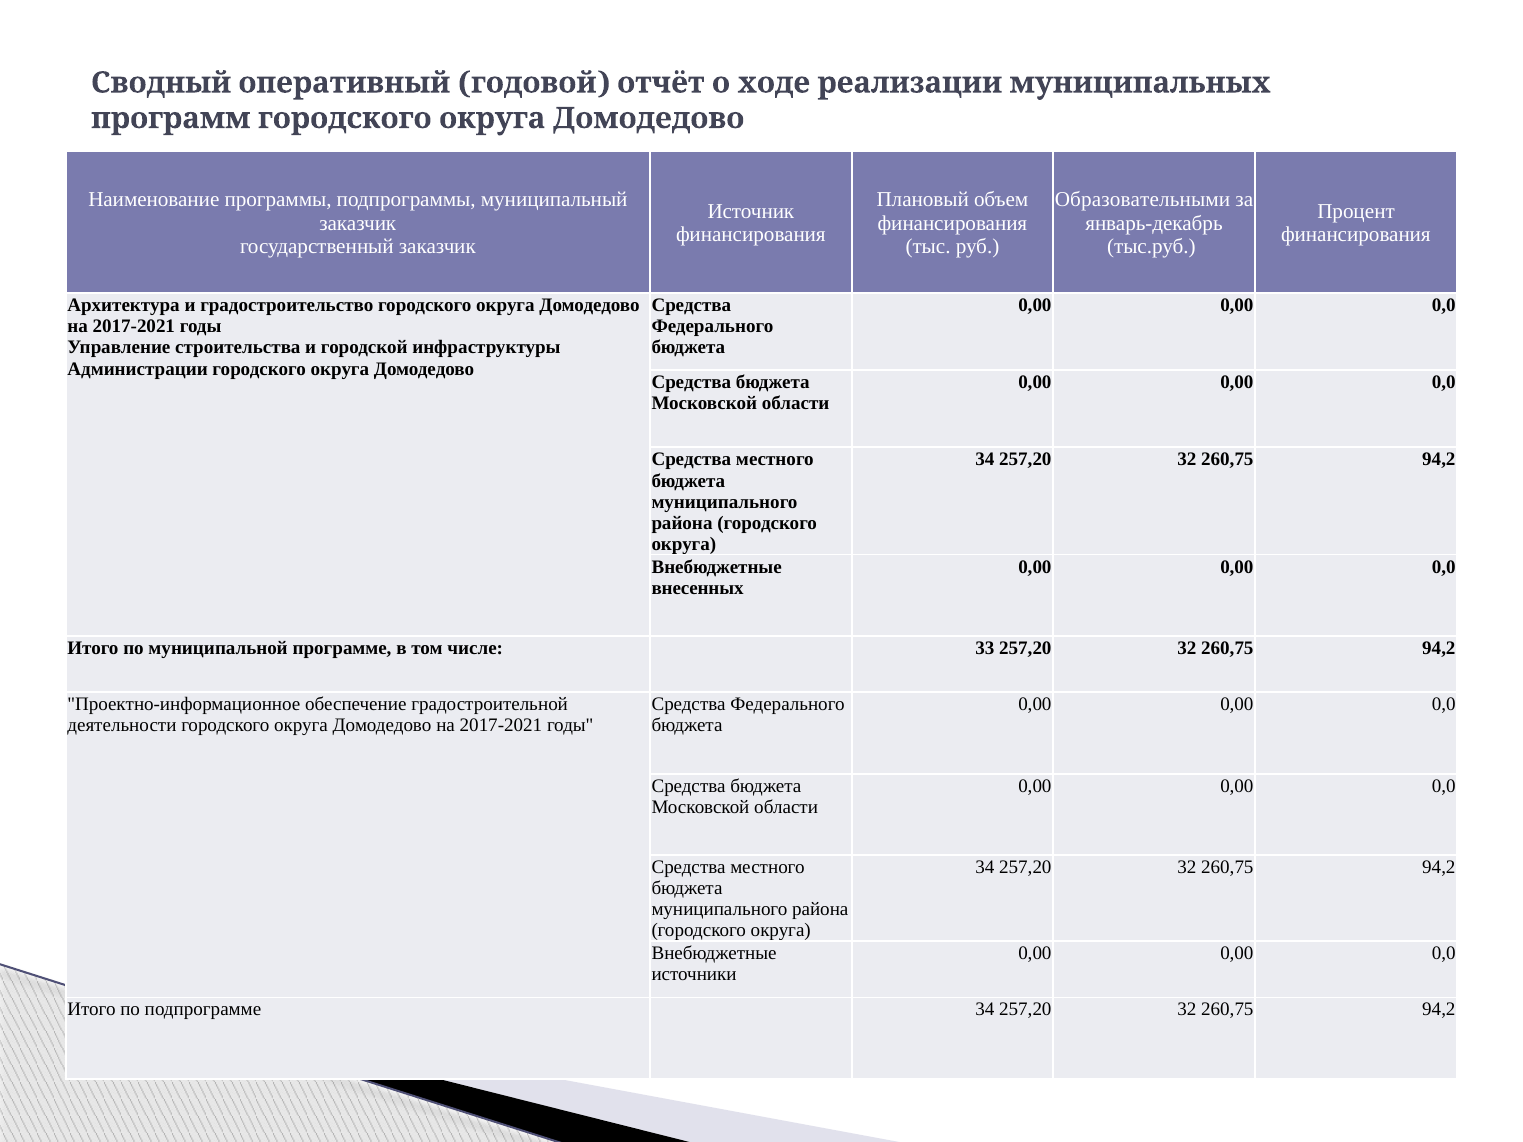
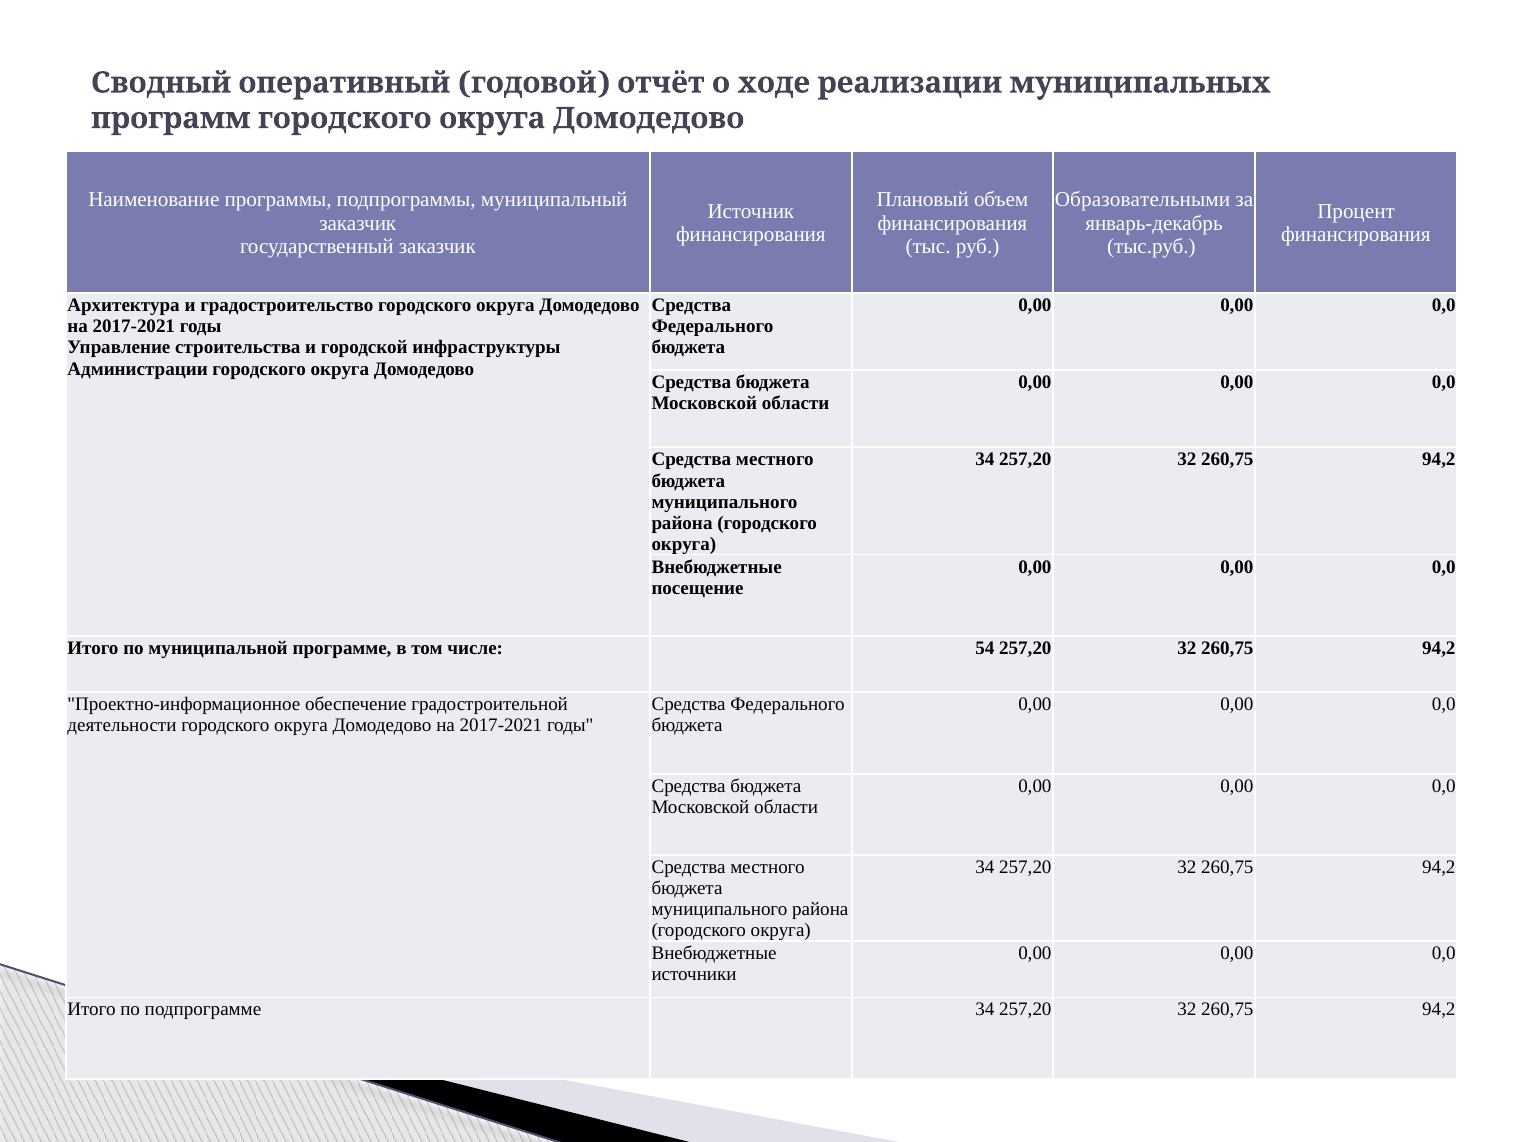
внесенных: внесенных -> посещение
33: 33 -> 54
